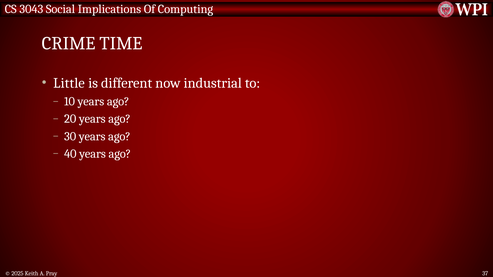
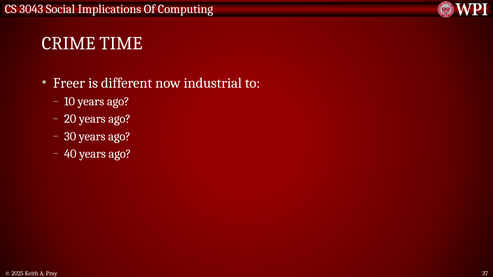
Little: Little -> Freer
